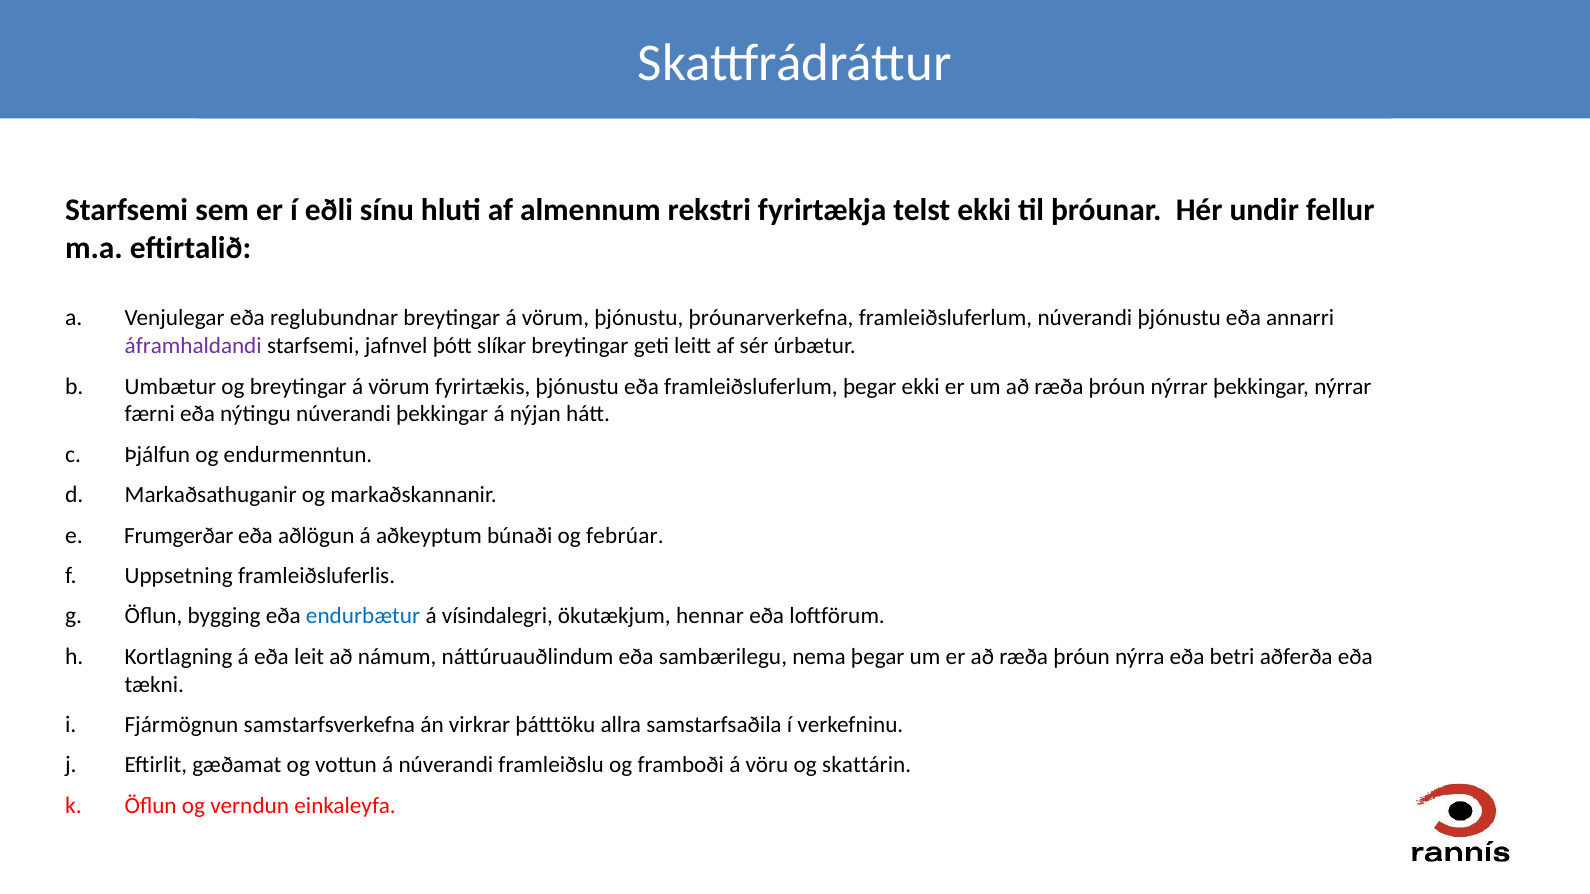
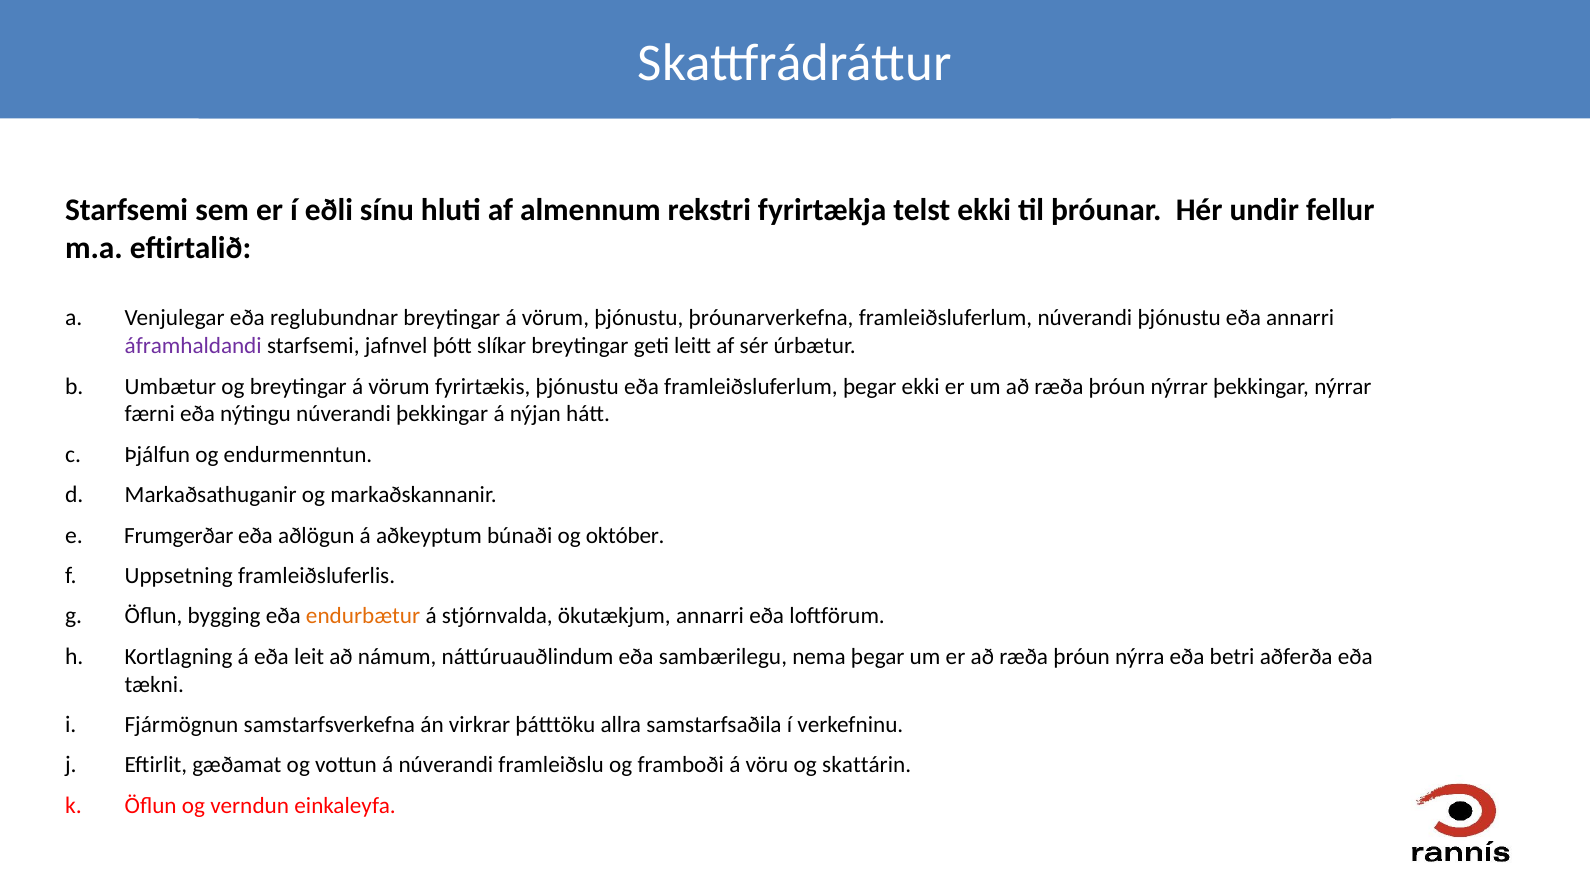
febrúar: febrúar -> október
endurbætur colour: blue -> orange
vísindalegri: vísindalegri -> stjórnvalda
ökutækjum hennar: hennar -> annarri
